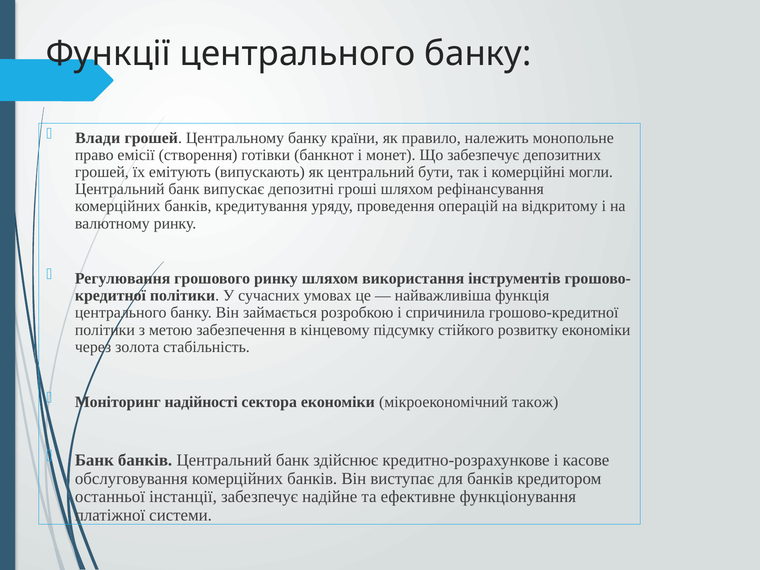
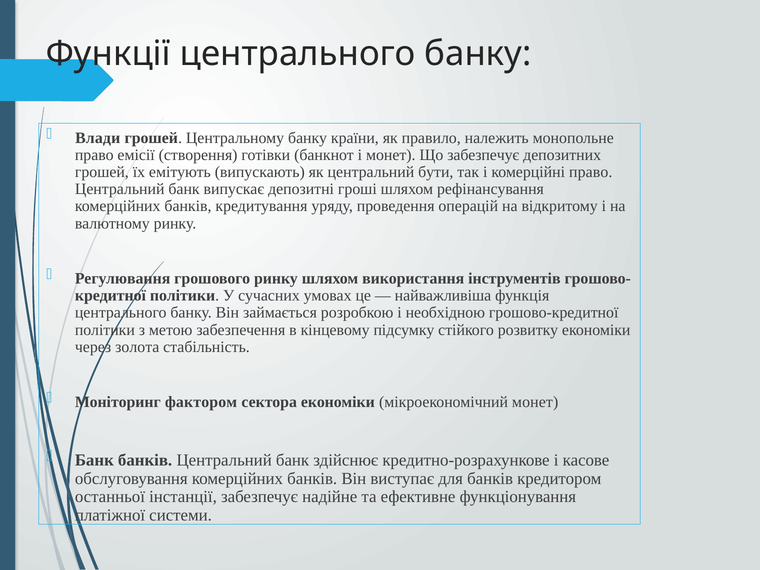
комерційні могли: могли -> право
спричинила: спричинила -> необхідною
надійності: надійності -> фактором
мікроекономічний також: також -> монет
